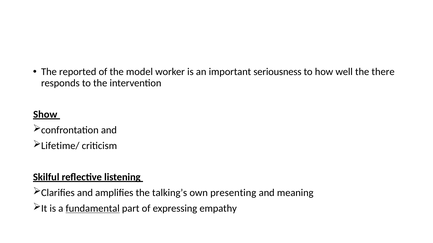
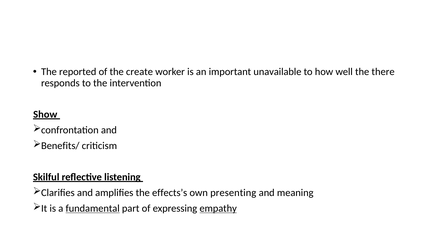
model: model -> create
seriousness: seriousness -> unavailable
Lifetime/: Lifetime/ -> Benefits/
talking’s: talking’s -> effects’s
empathy underline: none -> present
